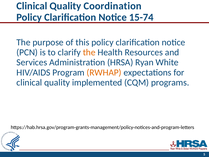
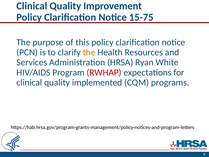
Coordination: Coordination -> Improvement
15-74: 15-74 -> 15-75
RWHAP colour: orange -> red
